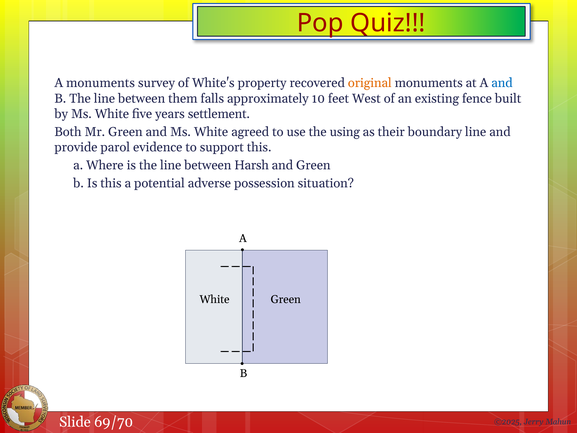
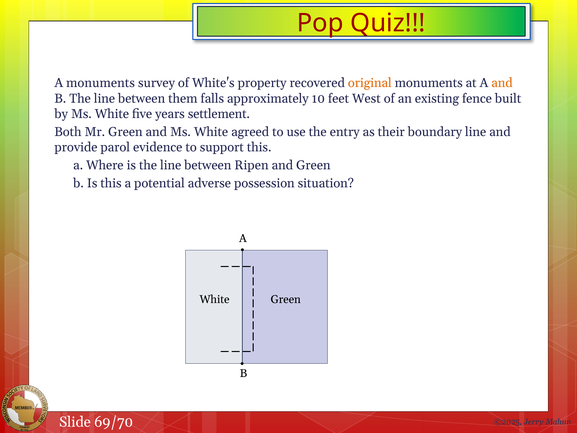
and at (502, 83) colour: blue -> orange
using: using -> entry
Harsh: Harsh -> Ripen
